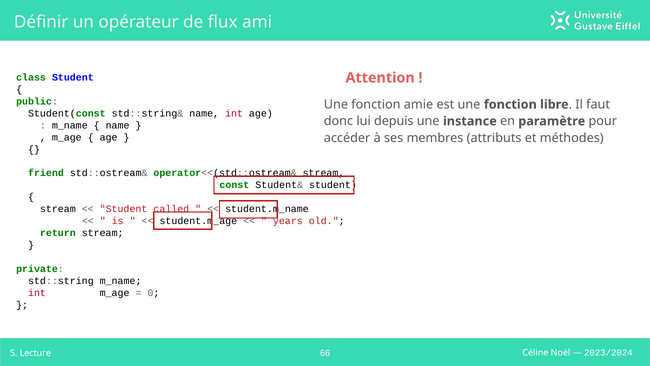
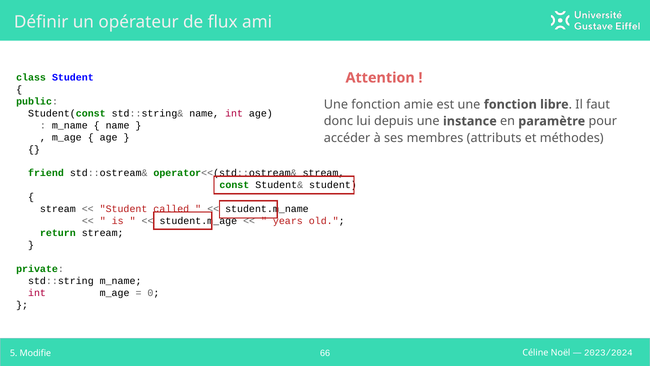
Lecture: Lecture -> Modifie
